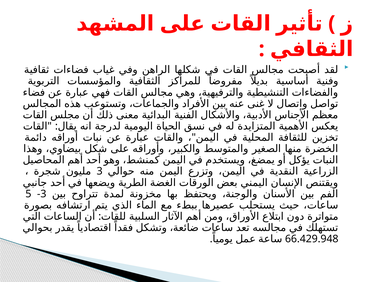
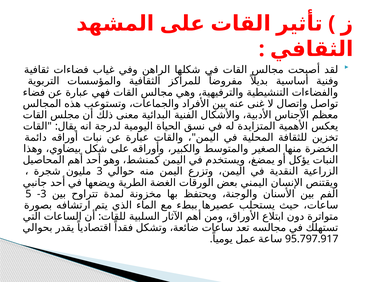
66.429.948: 66.429.948 -> 95.797.917
